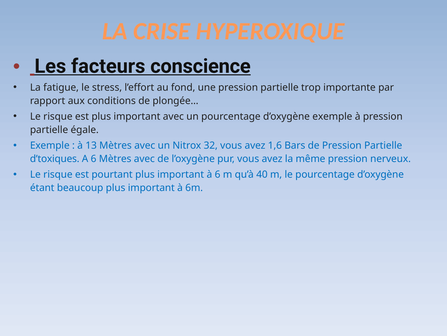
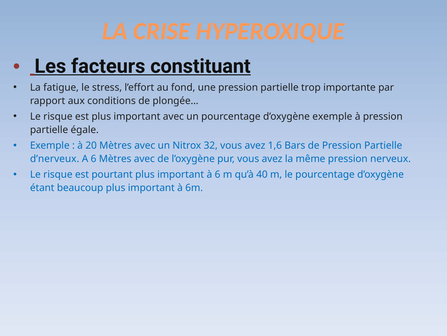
conscience: conscience -> constituant
13: 13 -> 20
d’toxiques: d’toxiques -> d’nerveux
